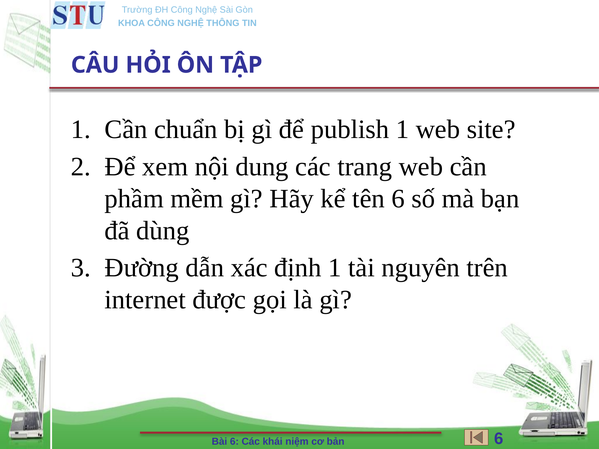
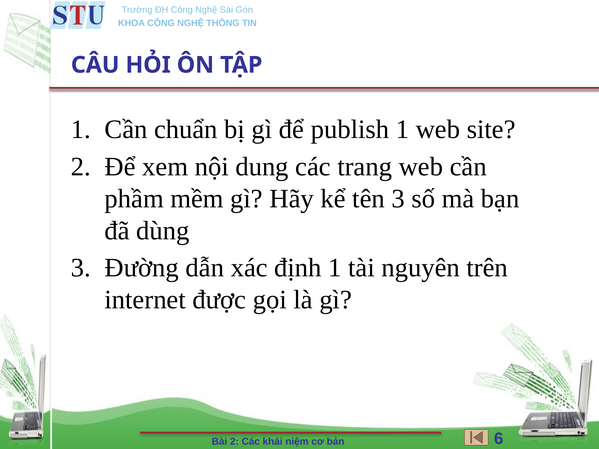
tên 6: 6 -> 3
Bài 6: 6 -> 2
